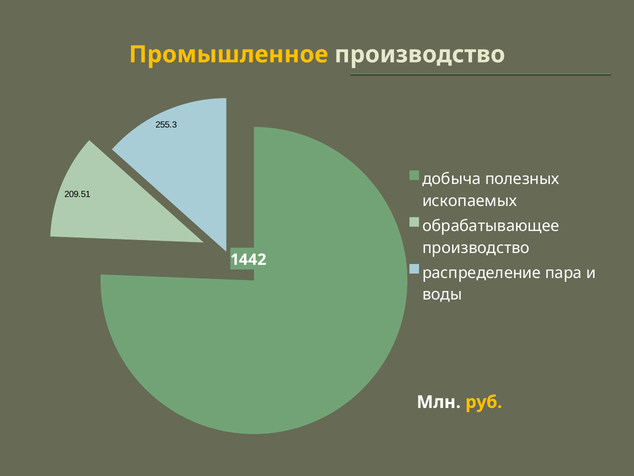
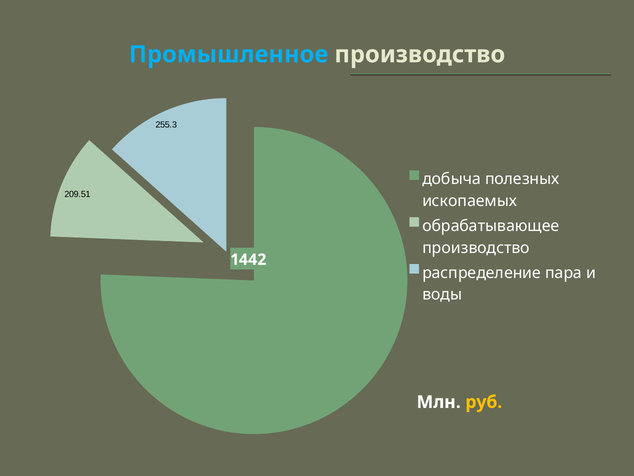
Промышленное colour: yellow -> light blue
